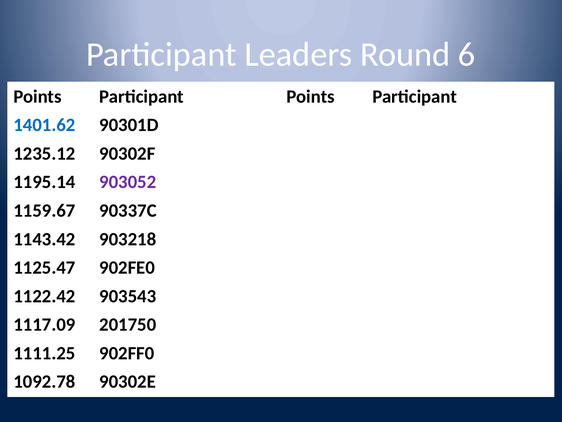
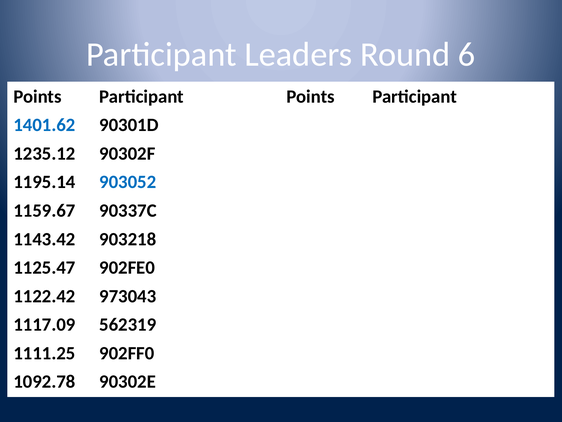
903052 colour: purple -> blue
903543: 903543 -> 973043
201750: 201750 -> 562319
